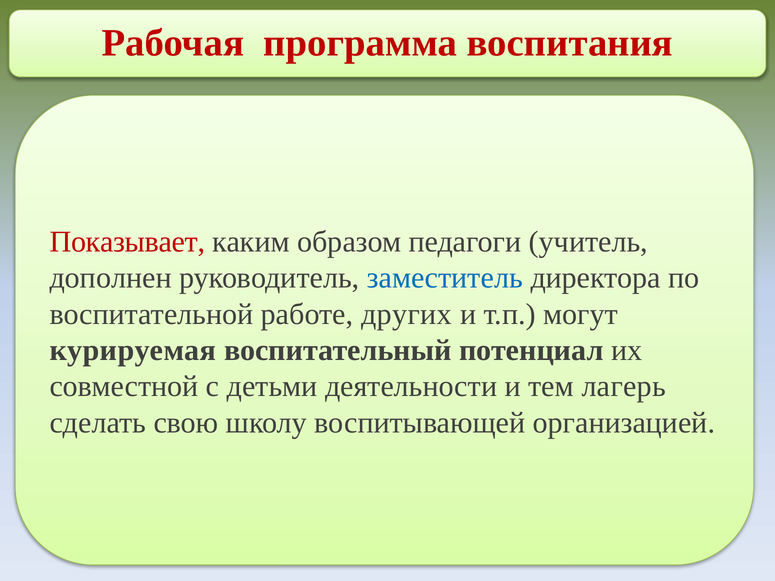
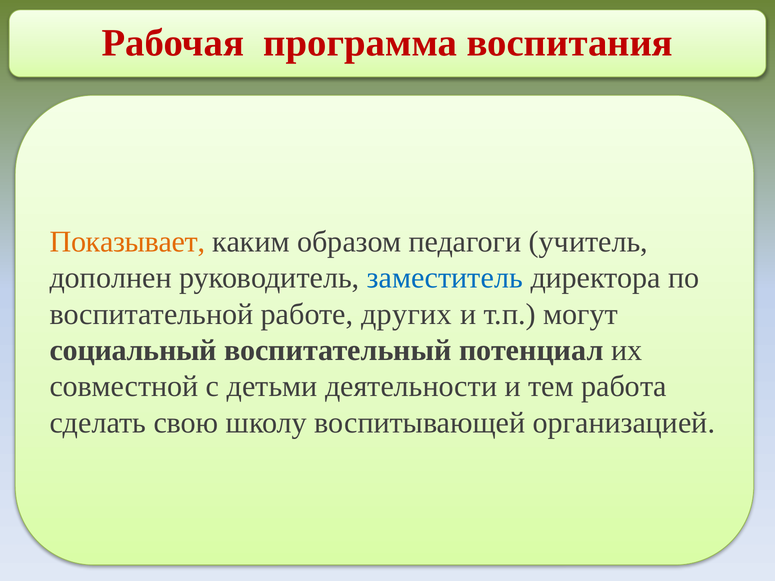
Показывает colour: red -> orange
курируемая: курируемая -> социальный
лагерь: лагерь -> работа
